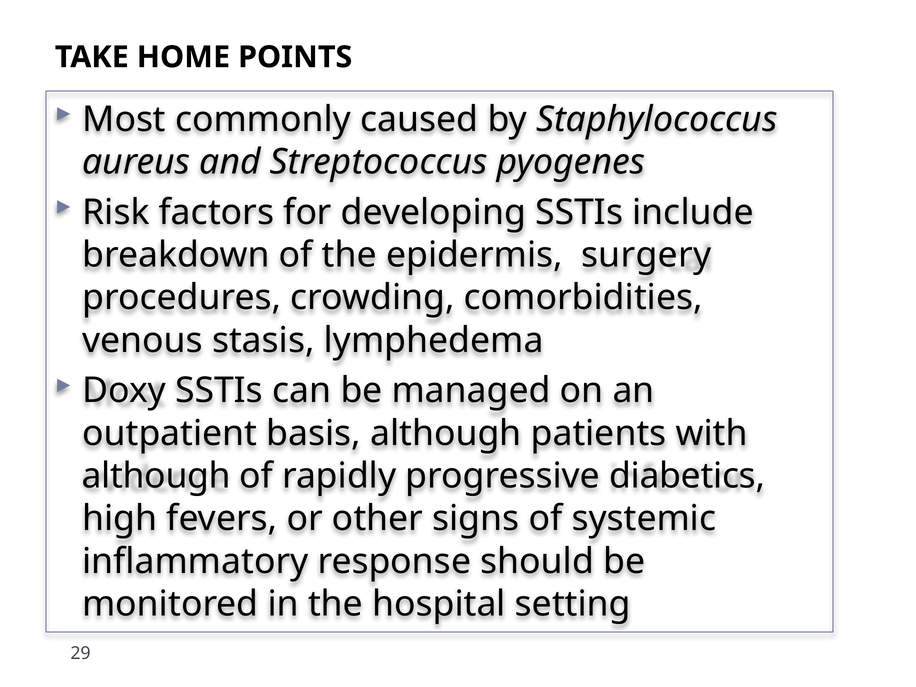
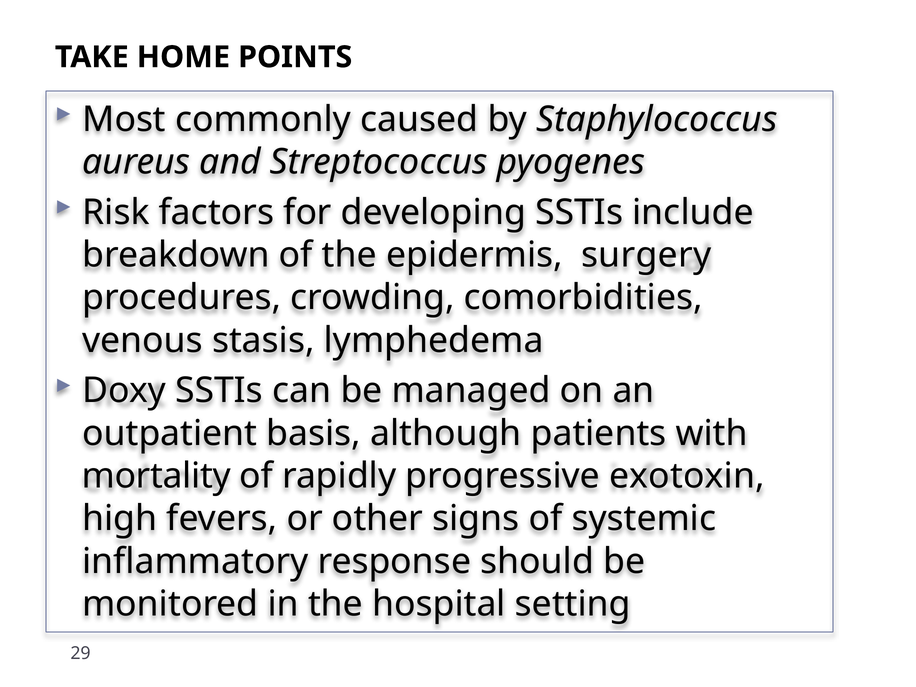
although at (156, 476): although -> mortality
diabetics: diabetics -> exotoxin
